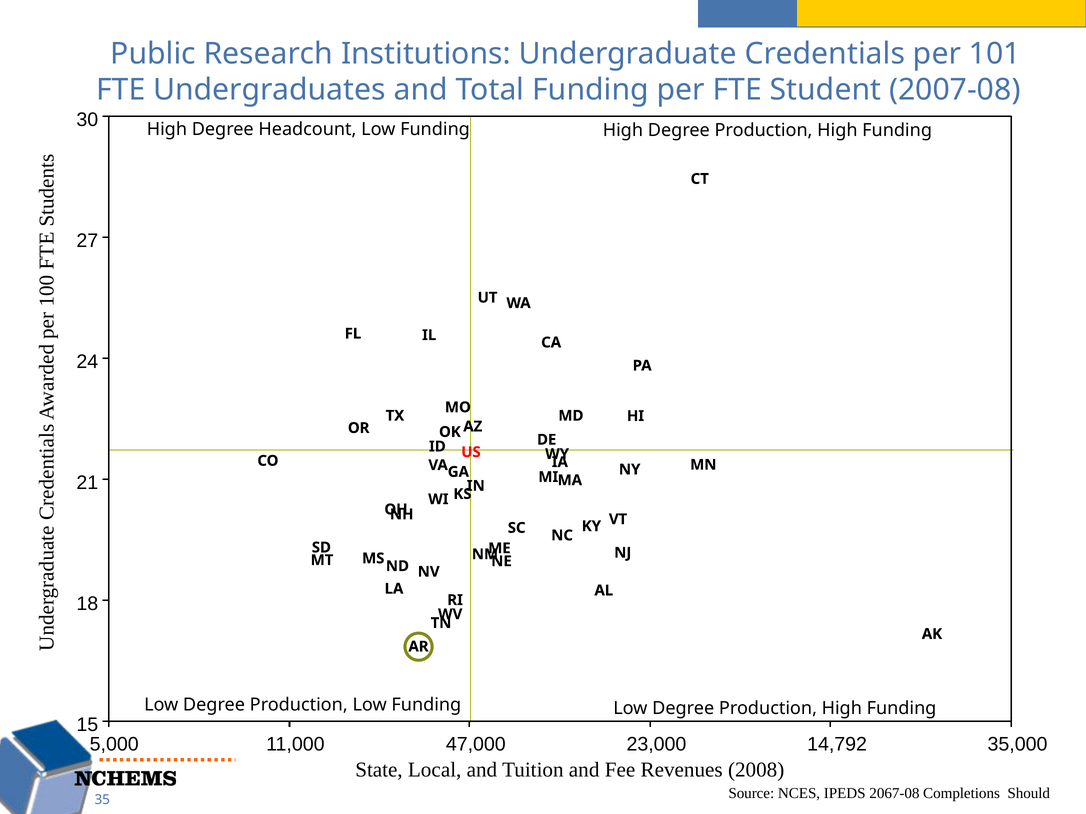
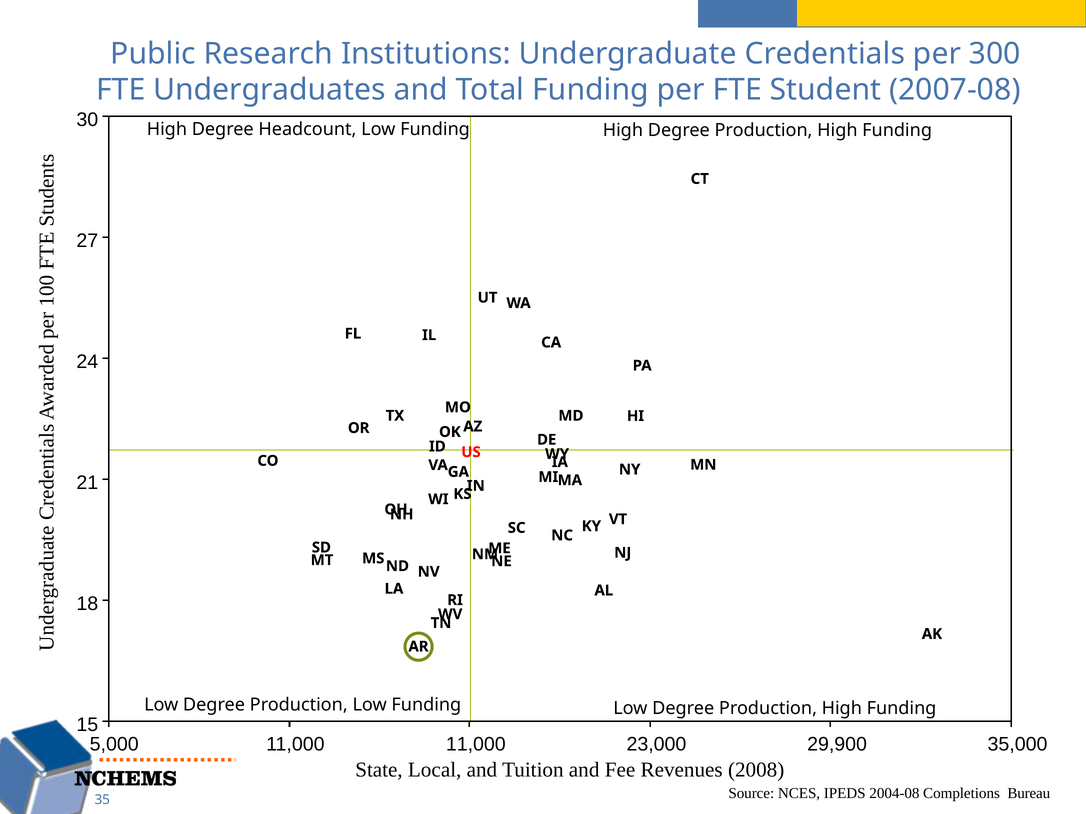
101: 101 -> 300
11,000 47,000: 47,000 -> 11,000
14,792: 14,792 -> 29,900
2067-08: 2067-08 -> 2004-08
Should: Should -> Bureau
